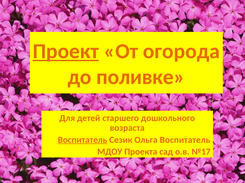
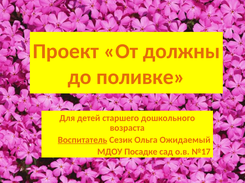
Проект underline: present -> none
огорода: огорода -> должны
Ольга Воспитатель: Воспитатель -> Ожидаемый
Проекта: Проекта -> Посадке
